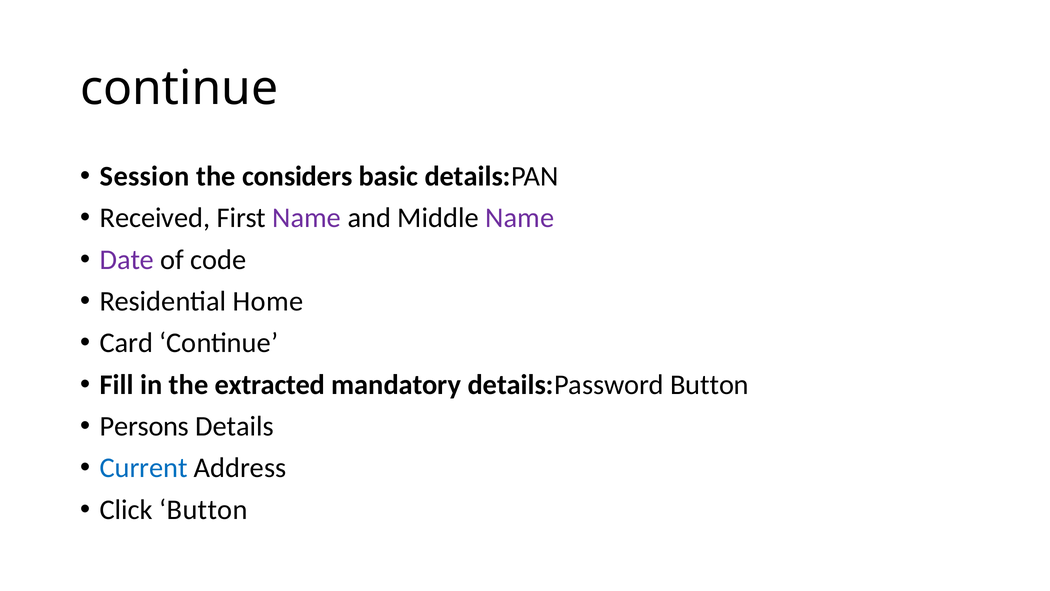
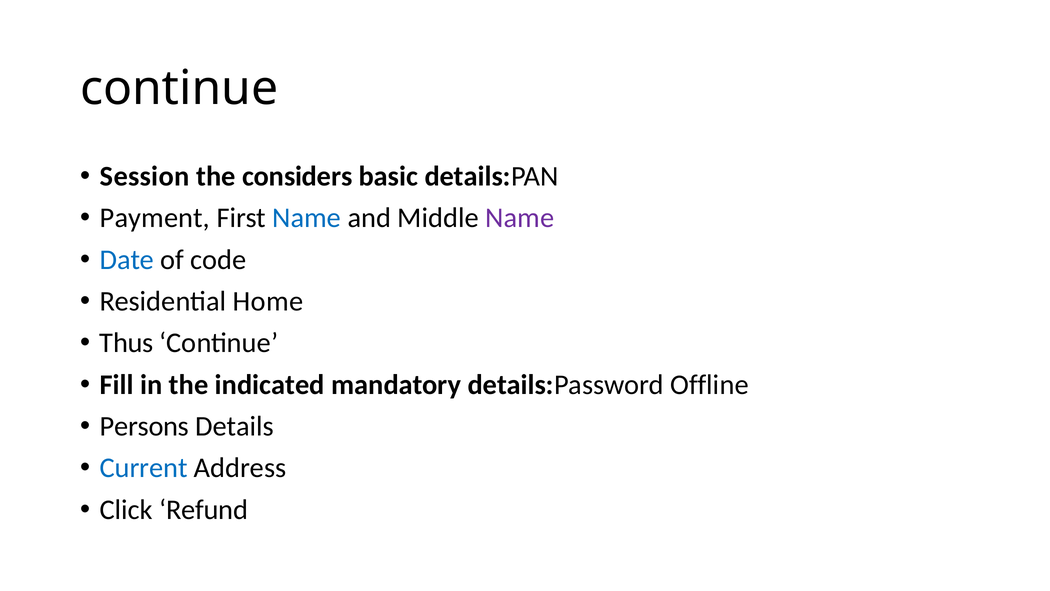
Received: Received -> Payment
Name at (307, 218) colour: purple -> blue
Date colour: purple -> blue
Card: Card -> Thus
extracted: extracted -> indicated
details:Password Button: Button -> Offline
Click Button: Button -> Refund
